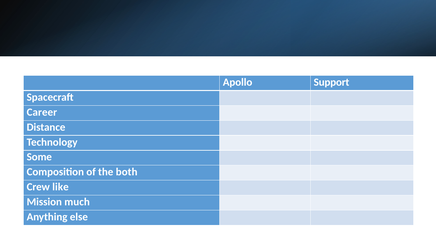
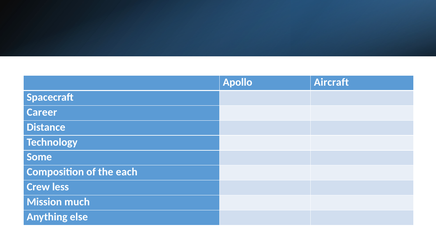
Support: Support -> Aircraft
both: both -> each
like: like -> less
